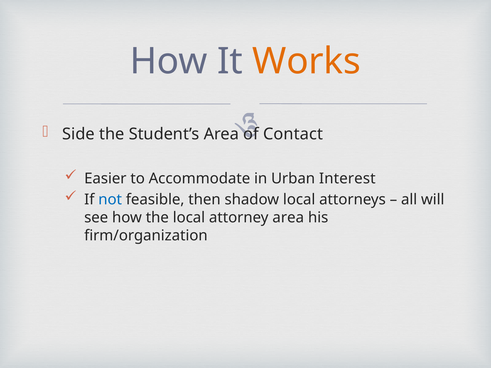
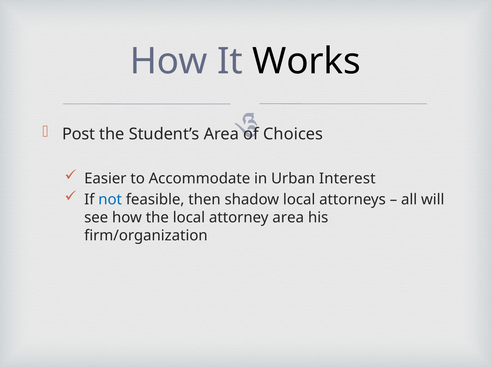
Works colour: orange -> black
Side: Side -> Post
Contact: Contact -> Choices
